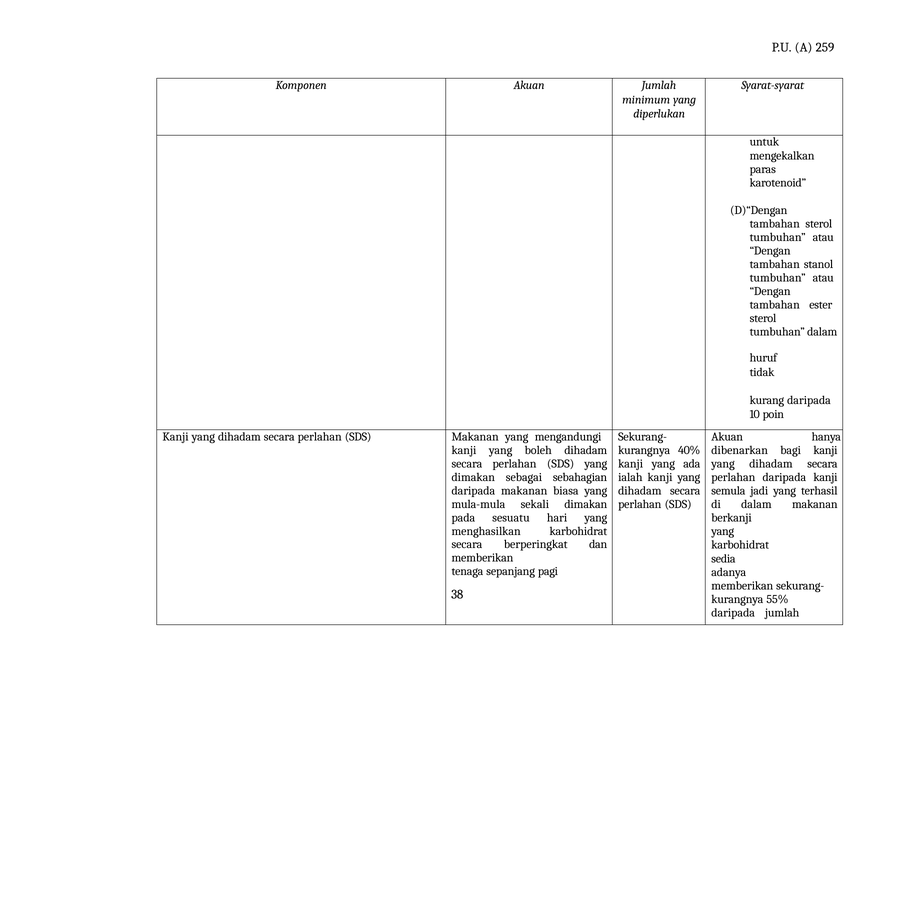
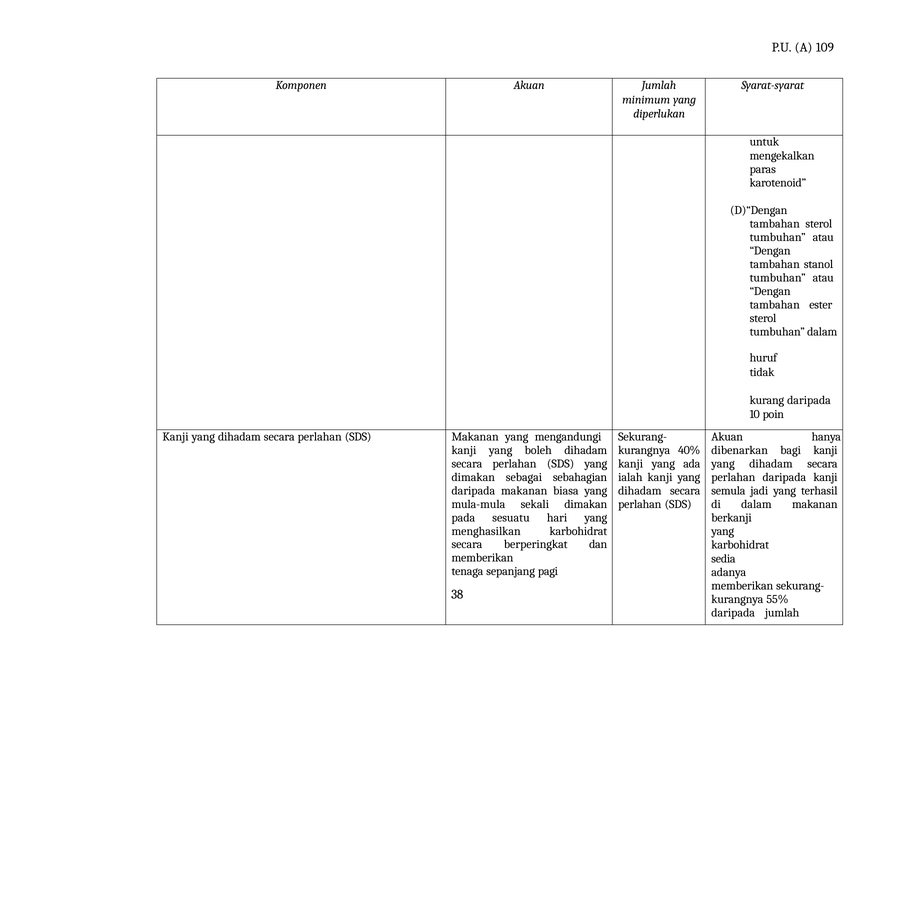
259: 259 -> 109
